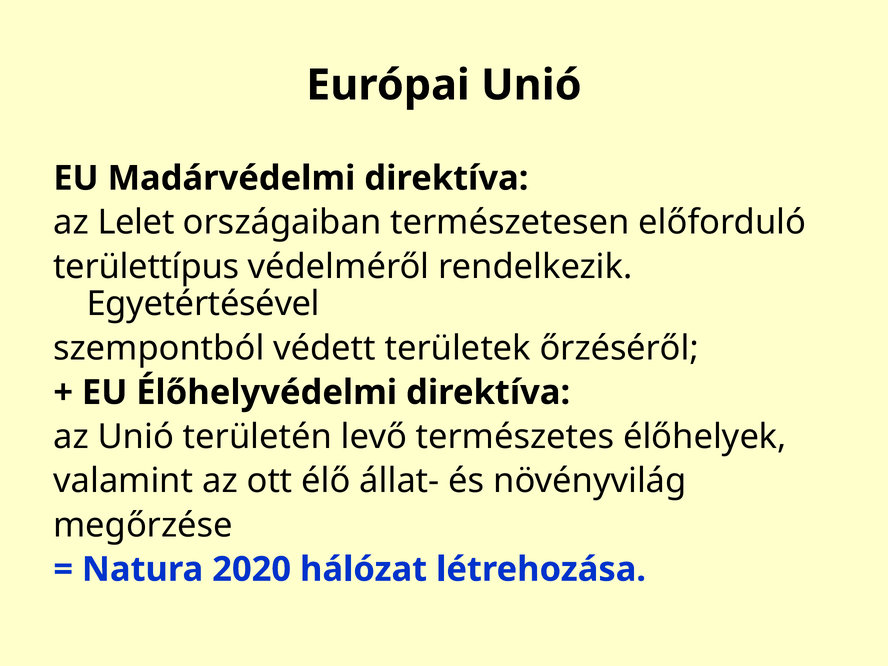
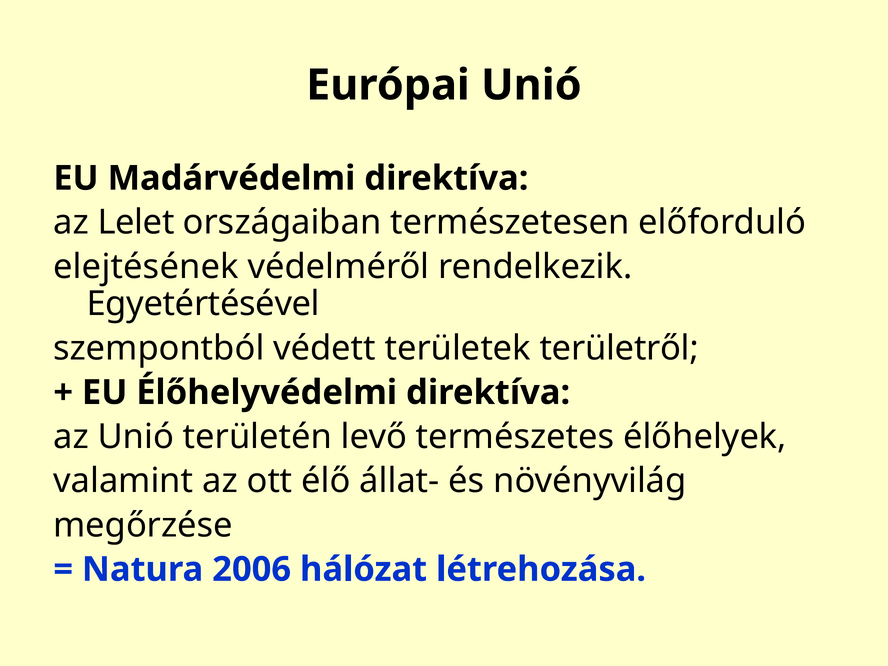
területtípus: területtípus -> elejtésének
őrzéséről: őrzéséről -> területről
2020: 2020 -> 2006
